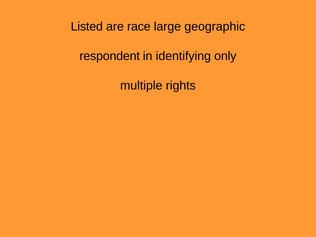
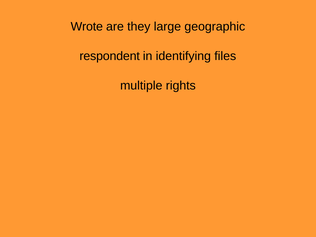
Listed: Listed -> Wrote
race: race -> they
only: only -> files
